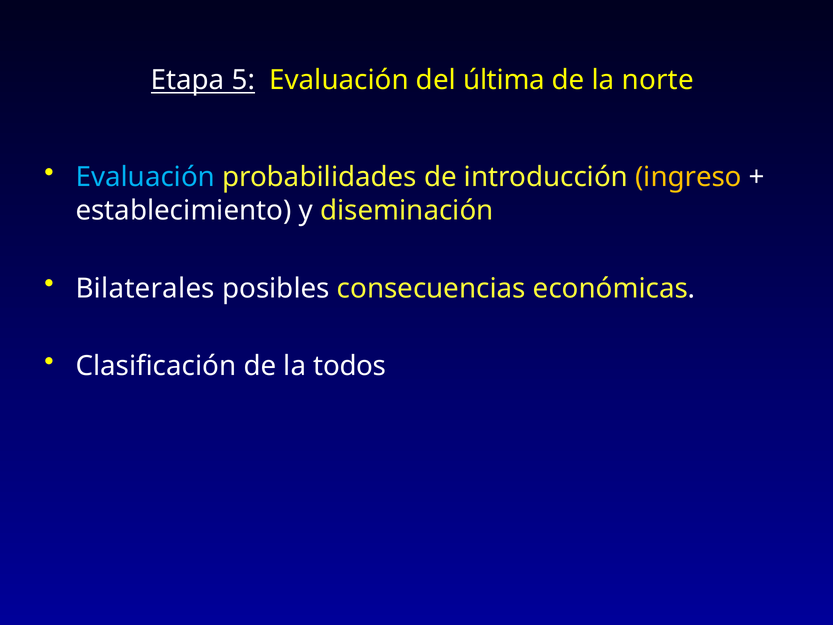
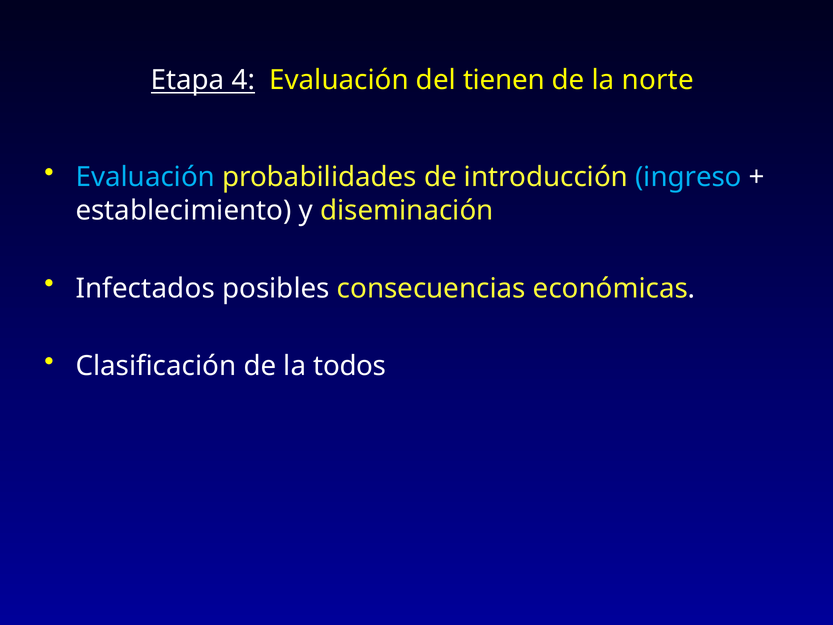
5: 5 -> 4
última: última -> tienen
ingreso colour: yellow -> light blue
Bilaterales: Bilaterales -> Infectados
